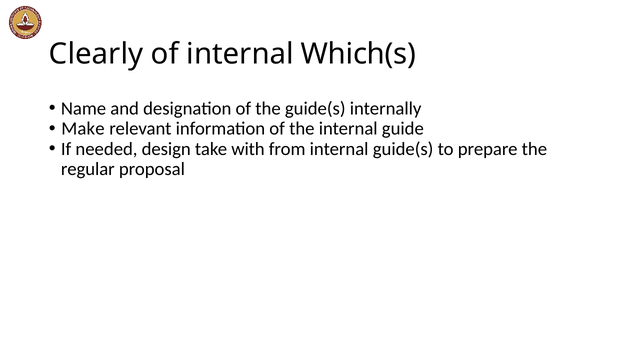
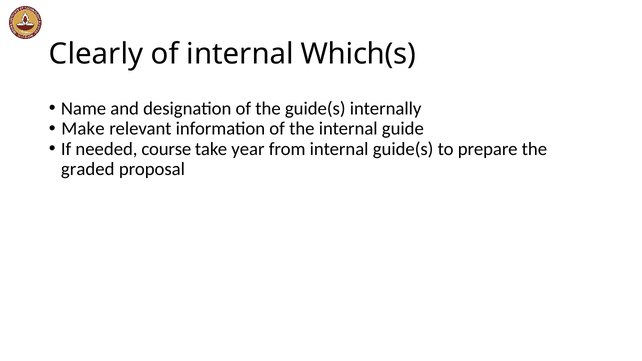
design: design -> course
with: with -> year
regular: regular -> graded
